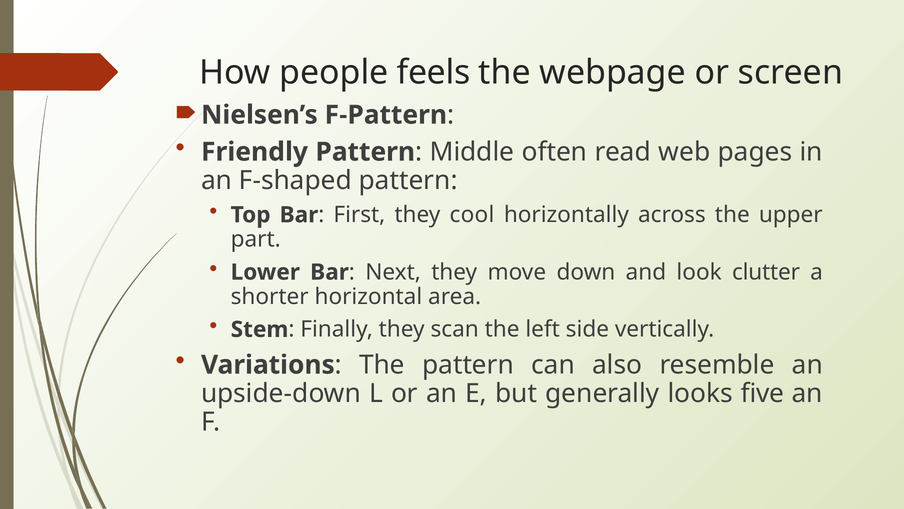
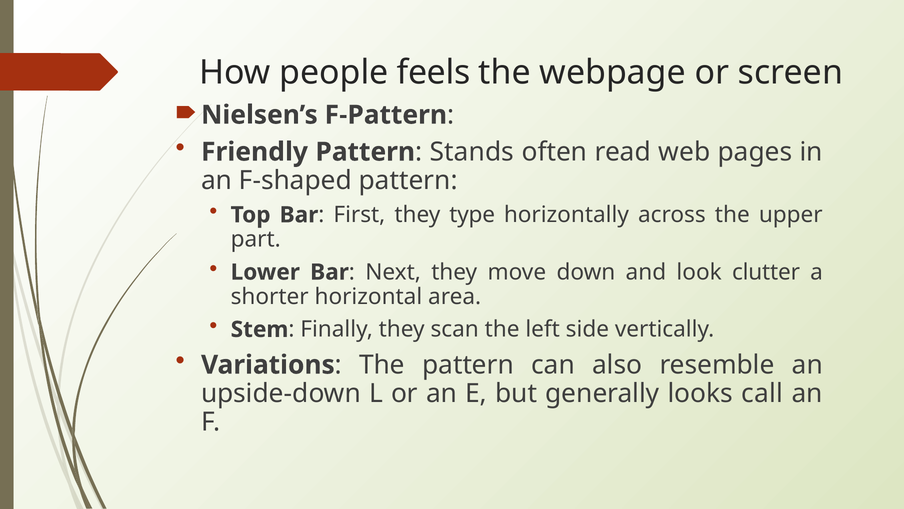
Middle: Middle -> Stands
cool: cool -> type
five: five -> call
